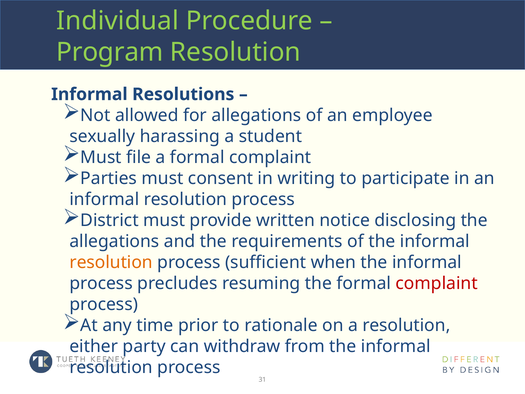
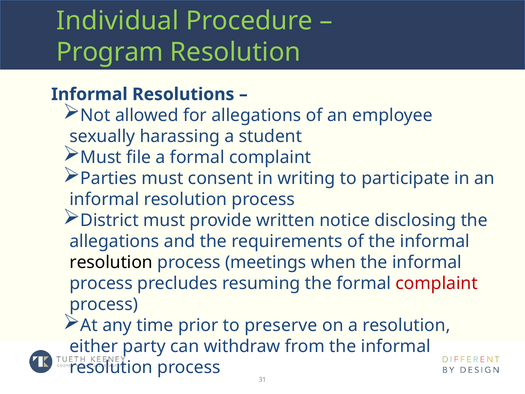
resolution at (111, 262) colour: orange -> black
sufficient: sufficient -> meetings
rationale: rationale -> preserve
